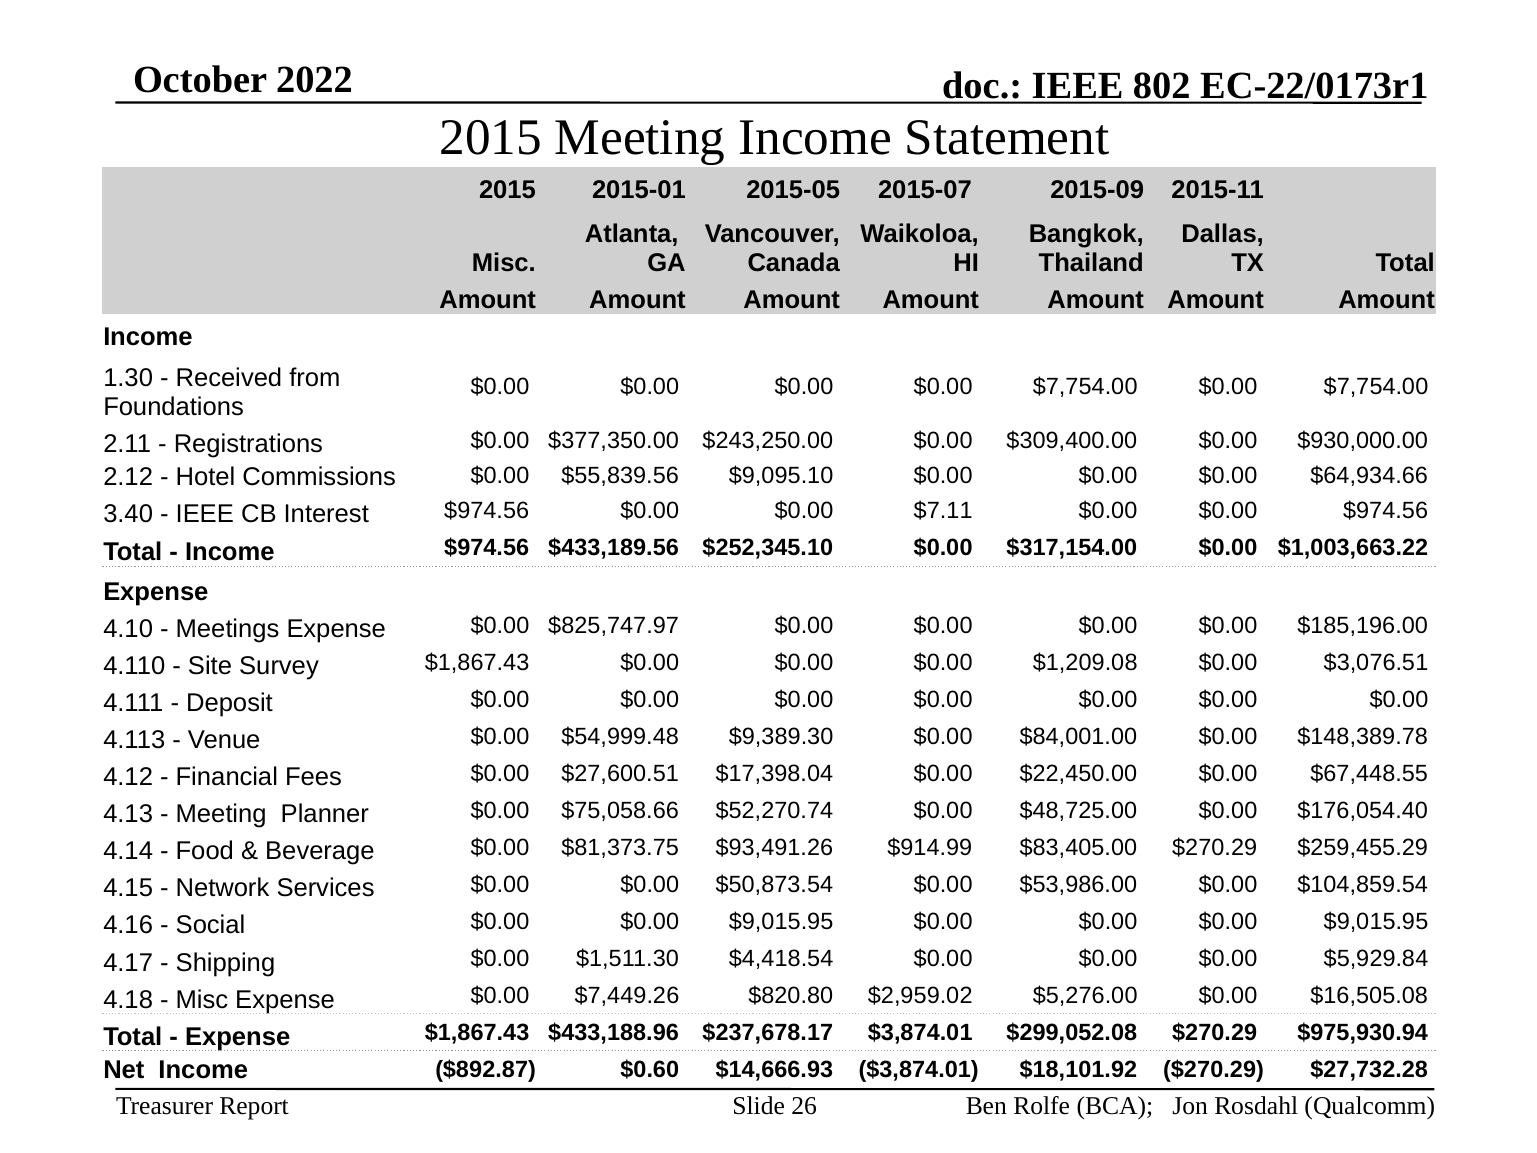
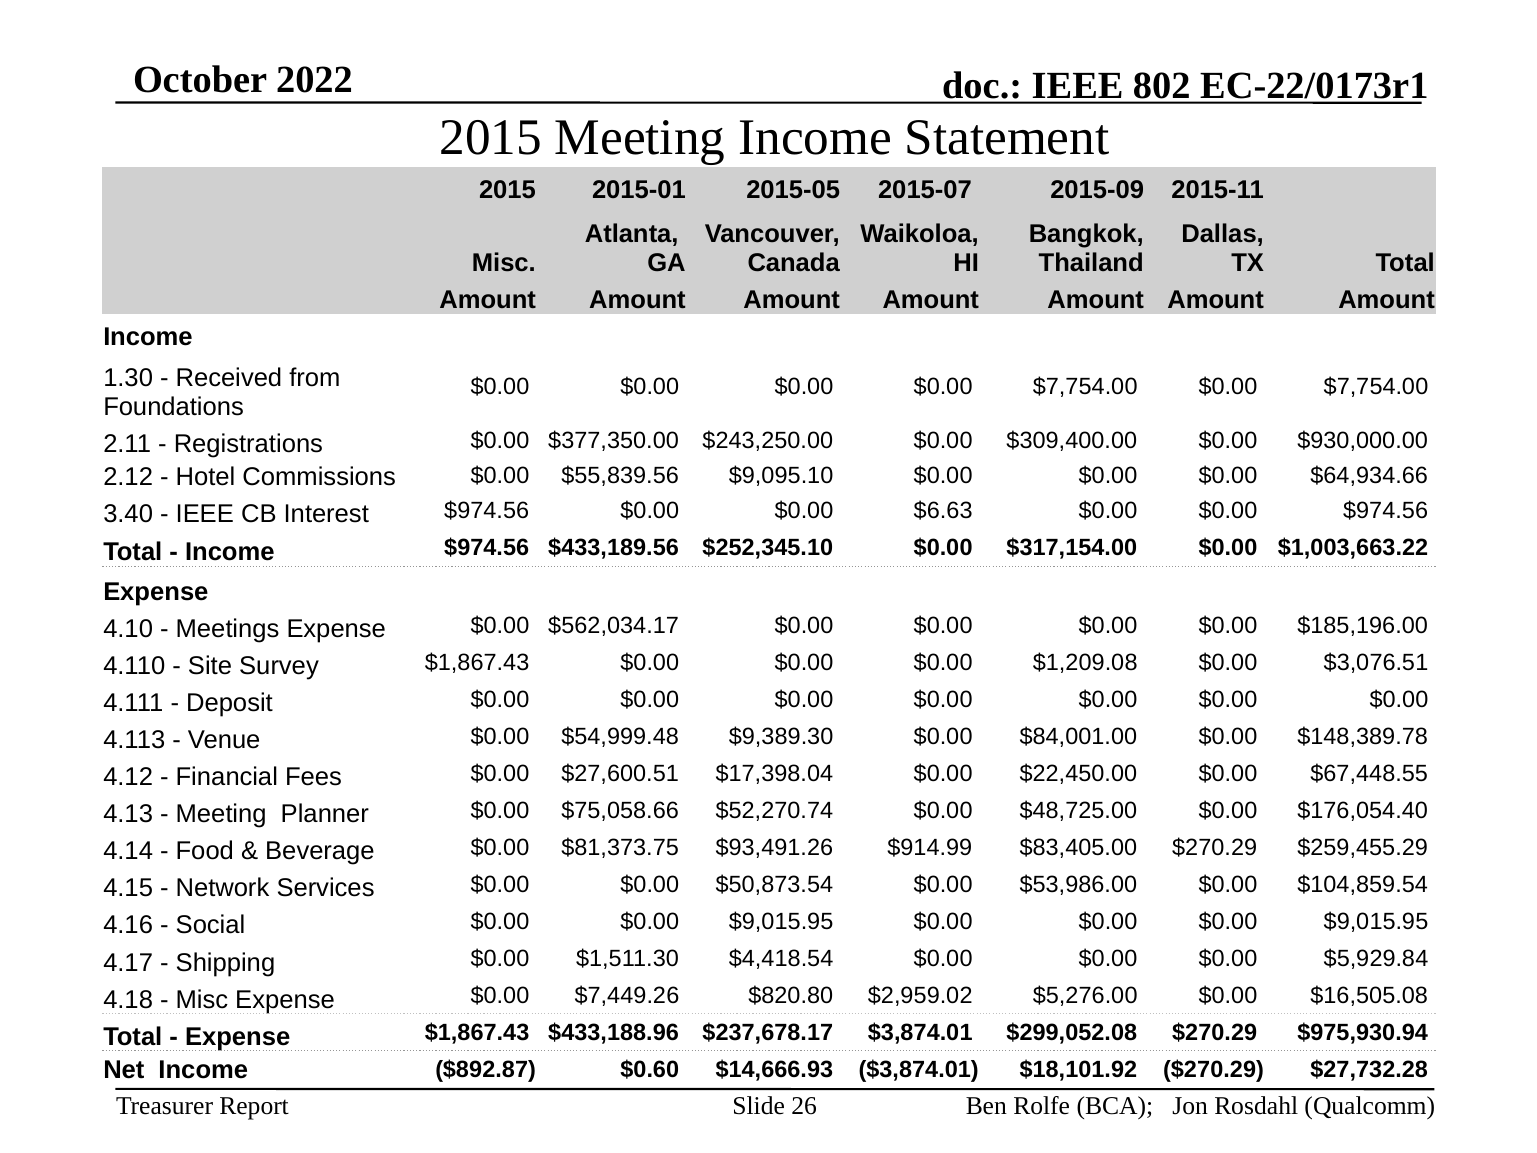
$7.11: $7.11 -> $6.63
$825,747.97: $825,747.97 -> $562,034.17
